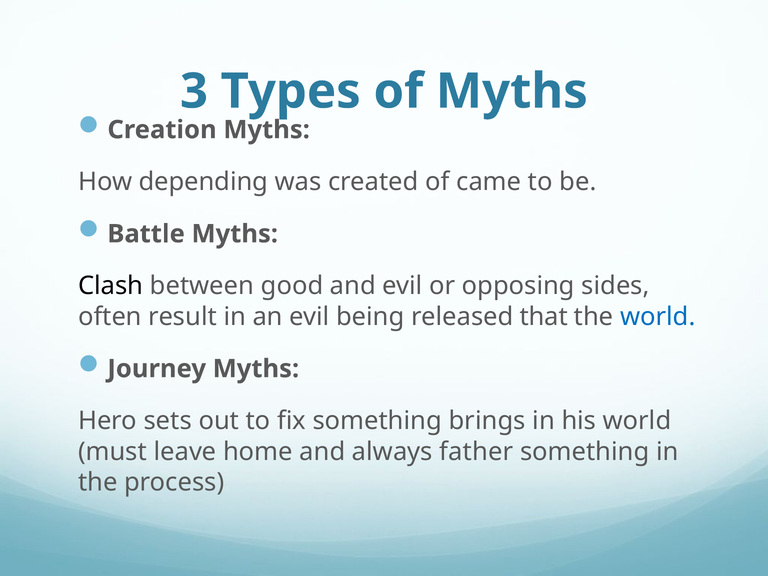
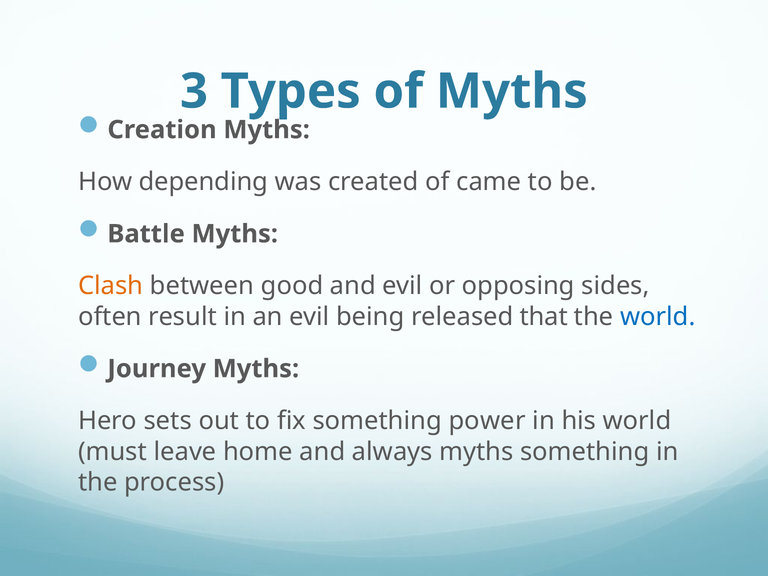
Clash colour: black -> orange
brings: brings -> power
always father: father -> myths
